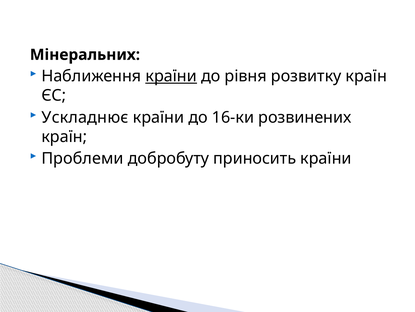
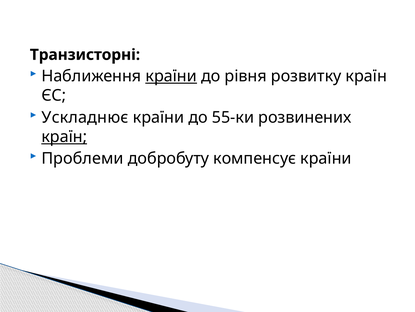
Мінеральних: Мінеральних -> Транзисторні
16-ки: 16-ки -> 55-ки
країн at (64, 136) underline: none -> present
приносить: приносить -> компенсує
